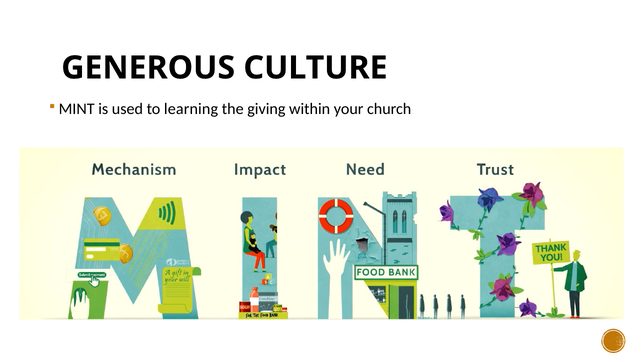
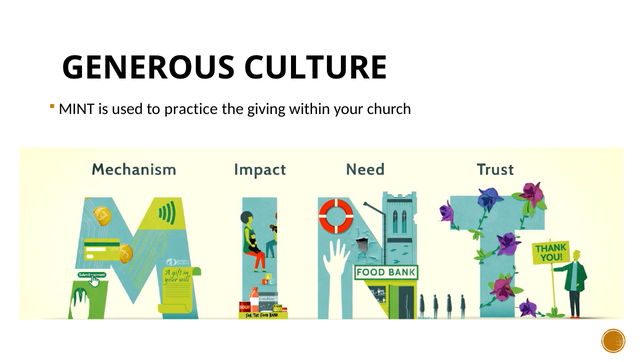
learning: learning -> practice
